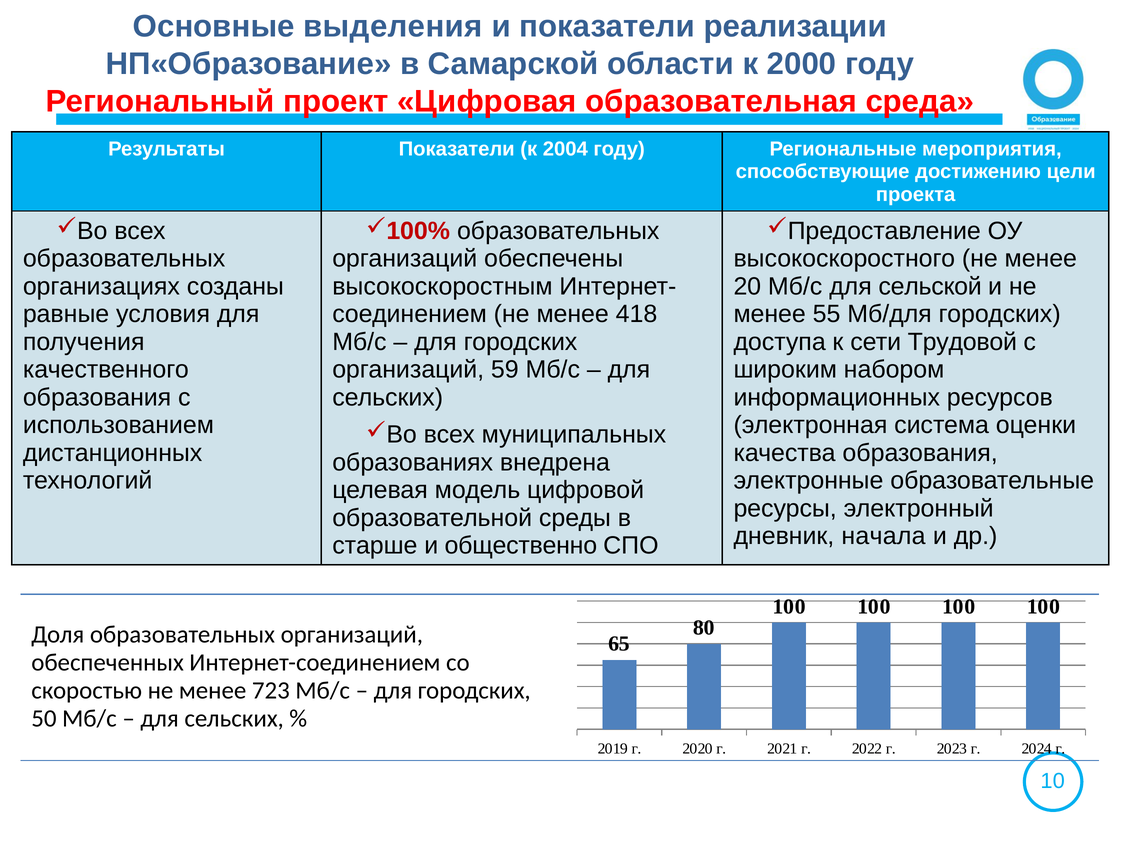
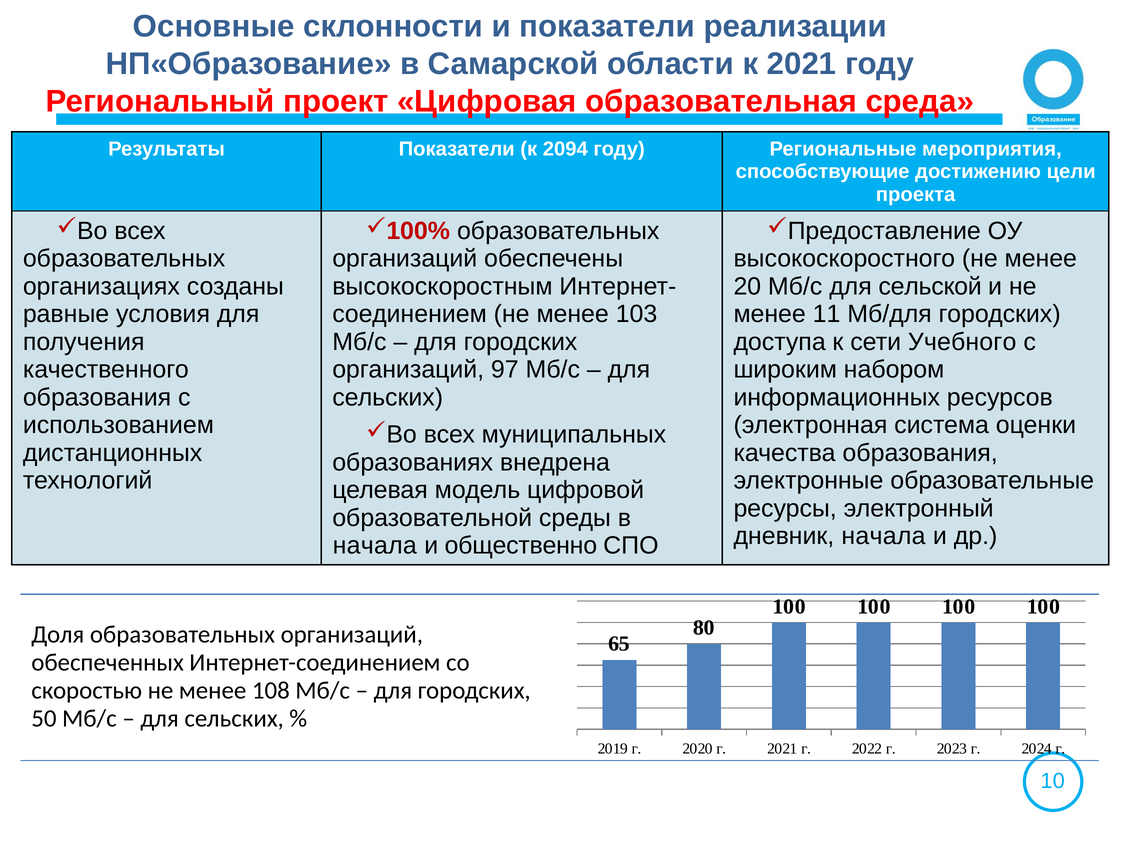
выделения: выделения -> склонности
к 2000: 2000 -> 2021
2004: 2004 -> 2094
418: 418 -> 103
55: 55 -> 11
Трудовой: Трудовой -> Учебного
59: 59 -> 97
старше at (375, 546): старше -> начала
723: 723 -> 108
